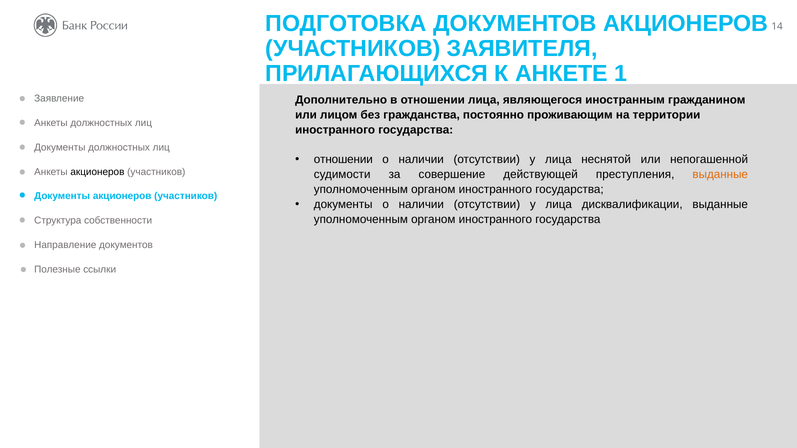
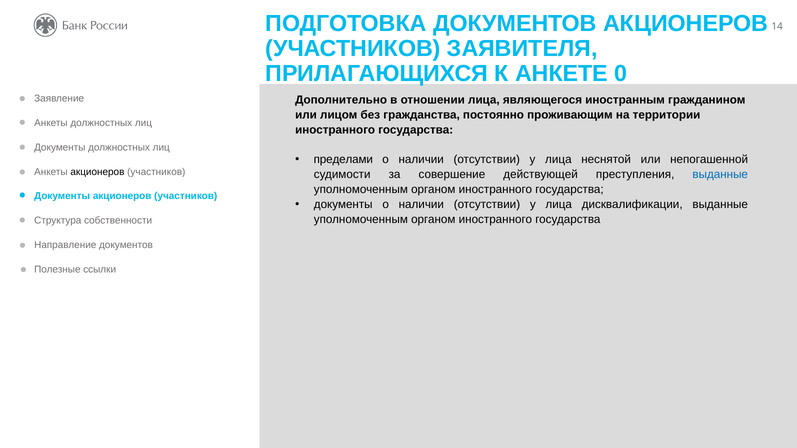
1: 1 -> 0
отношении at (343, 160): отношении -> пределами
выданные at (720, 175) colour: orange -> blue
